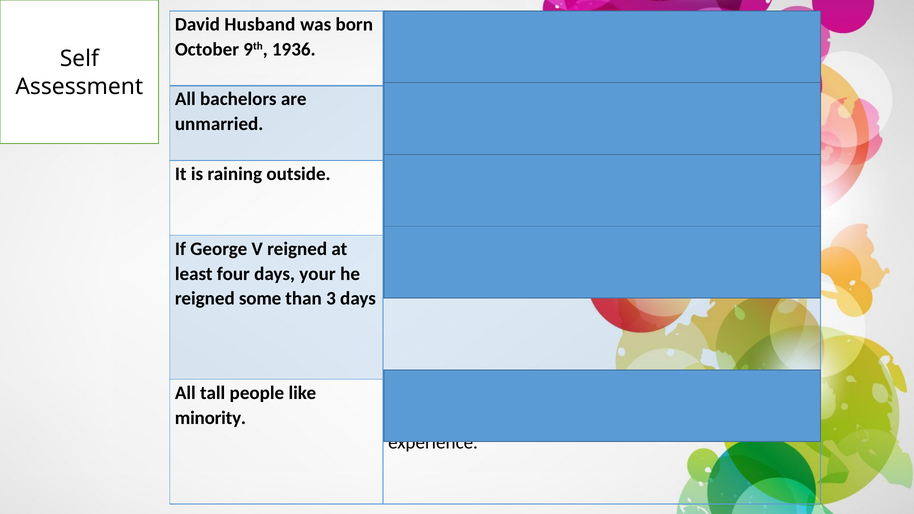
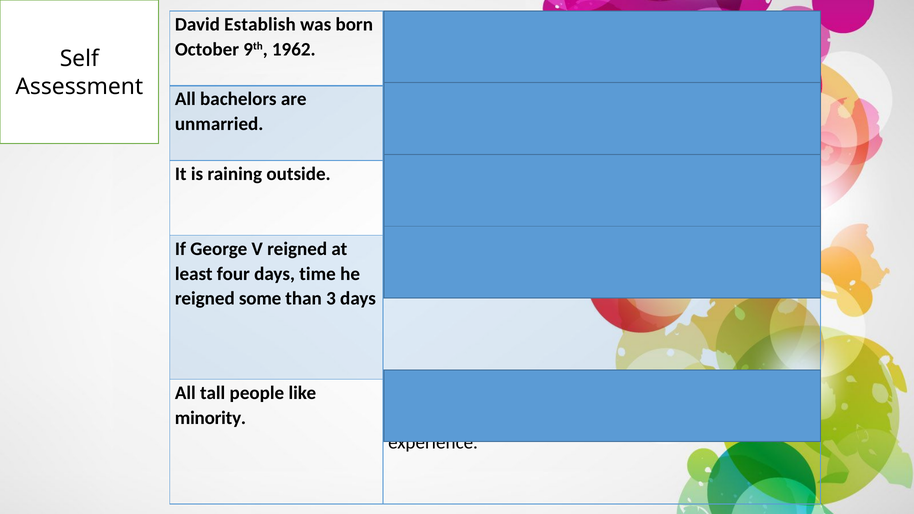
David Husband: Husband -> Establish
1936: 1936 -> 1962
days your: your -> time
